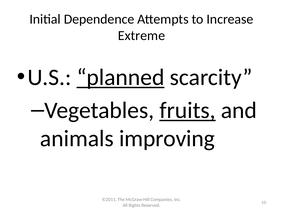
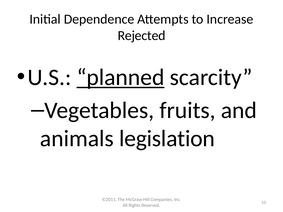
Extreme: Extreme -> Rejected
fruits underline: present -> none
improving: improving -> legislation
